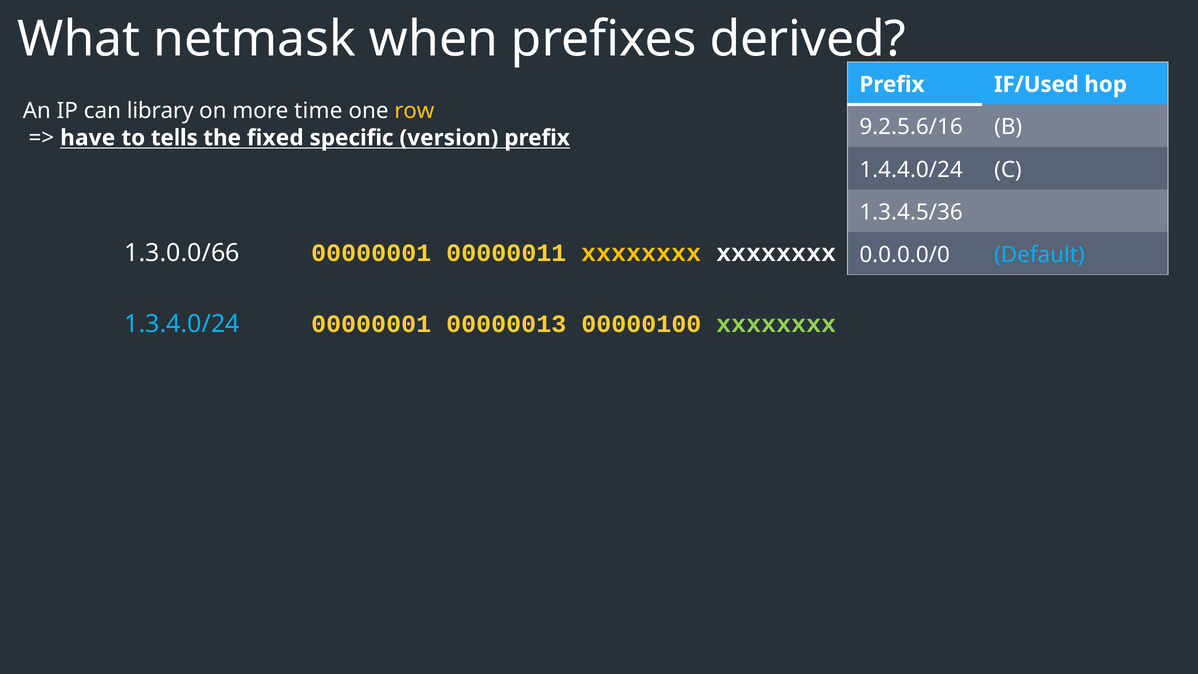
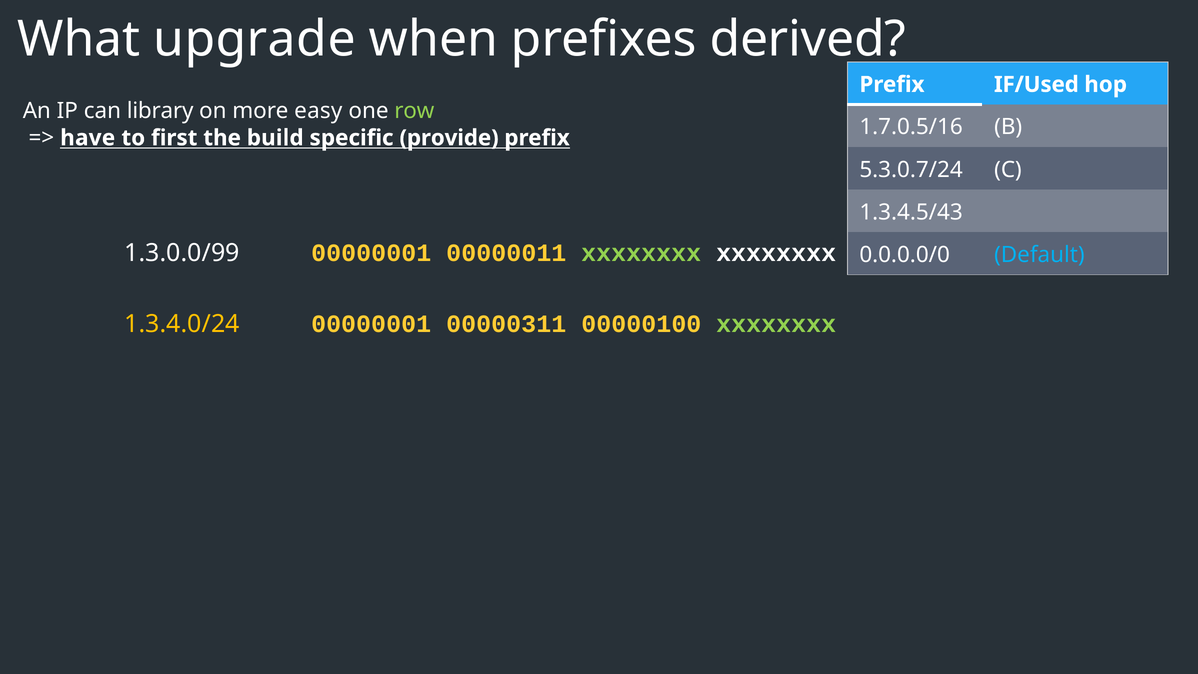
netmask: netmask -> upgrade
time: time -> easy
row colour: yellow -> light green
9.2.5.6/16: 9.2.5.6/16 -> 1.7.0.5/16
tells: tells -> first
fixed: fixed -> build
version: version -> provide
1.4.4.0/24: 1.4.4.0/24 -> 5.3.0.7/24
1.3.4.5/36: 1.3.4.5/36 -> 1.3.4.5/43
xxxxxxxx at (641, 253) colour: yellow -> light green
1.3.0.0/66: 1.3.0.0/66 -> 1.3.0.0/99
1.3.4.0/24 colour: light blue -> yellow
00000013: 00000013 -> 00000311
